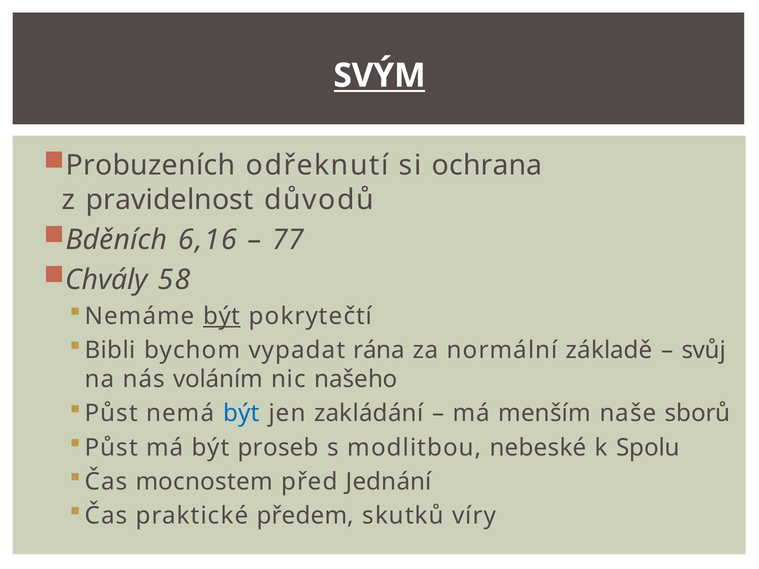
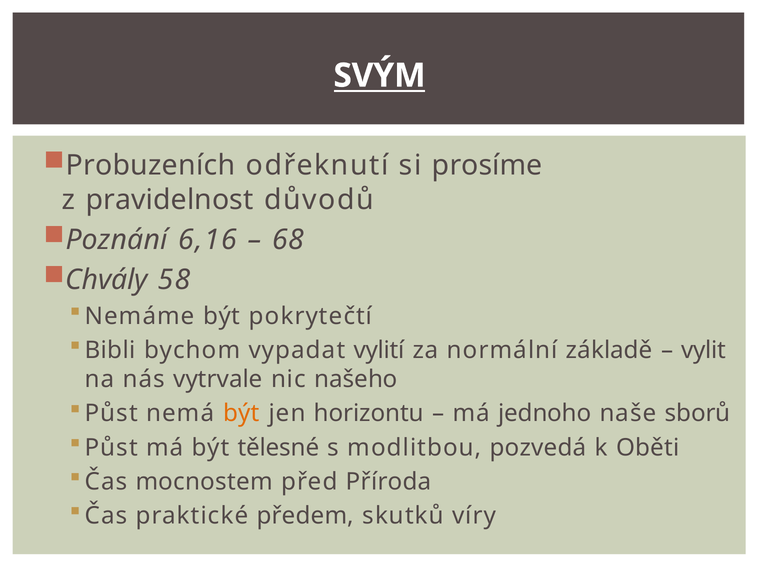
ochrana: ochrana -> prosíme
Bděních: Bděních -> Poznání
77: 77 -> 68
být at (222, 316) underline: present -> none
rána: rána -> vylití
svůj: svůj -> vylit
voláním: voláním -> vytrvale
být at (241, 414) colour: blue -> orange
zakládání: zakládání -> horizontu
menším: menším -> jednoho
proseb: proseb -> tělesné
nebeské: nebeské -> pozvedá
Spolu: Spolu -> Oběti
Jednání: Jednání -> Příroda
